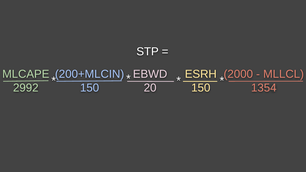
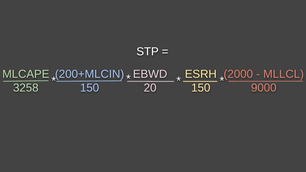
2992: 2992 -> 3258
1354: 1354 -> 9000
